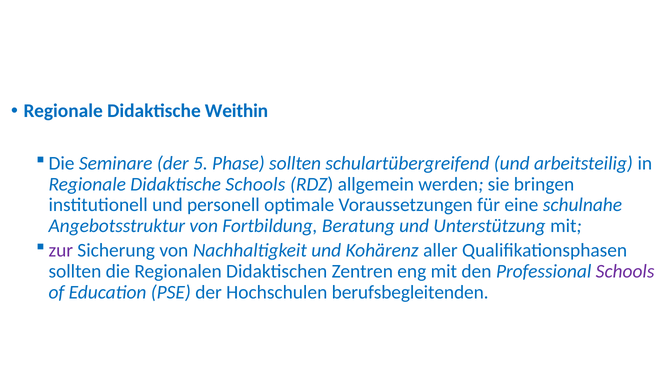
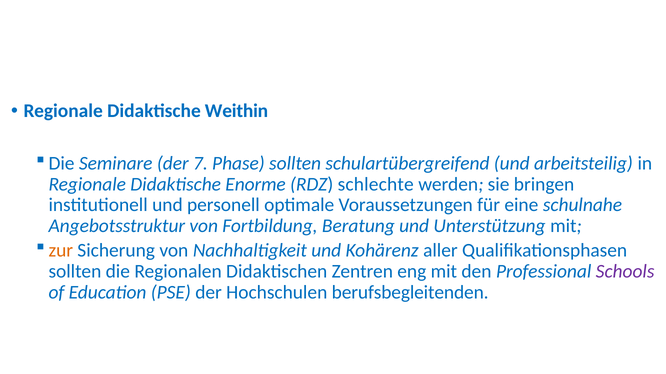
5: 5 -> 7
Didaktische Schools: Schools -> Enorme
allgemein: allgemein -> schlechte
zur colour: purple -> orange
